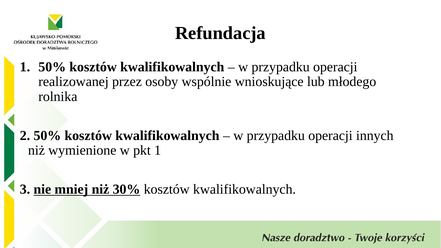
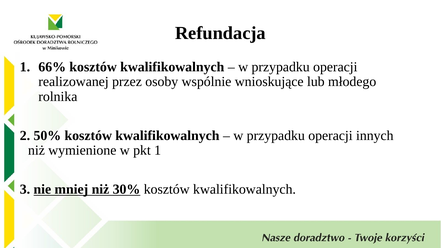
1 50%: 50% -> 66%
